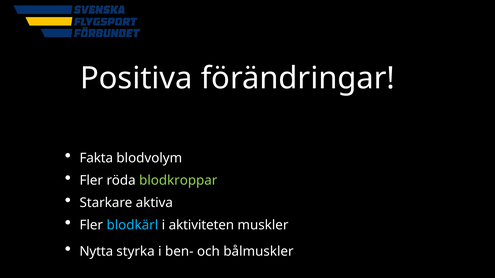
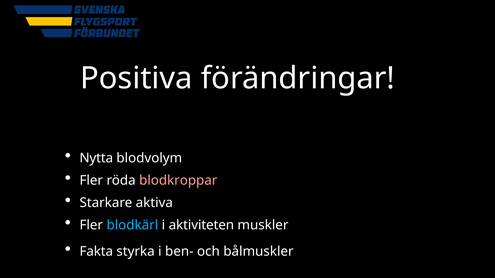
Fakta: Fakta -> Nytta
blodkroppar colour: light green -> pink
Nytta: Nytta -> Fakta
